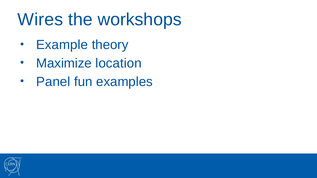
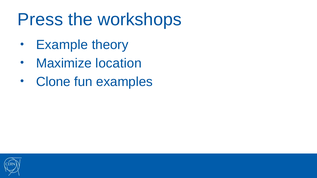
Wires: Wires -> Press
Panel: Panel -> Clone
